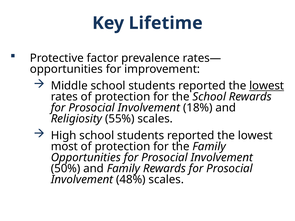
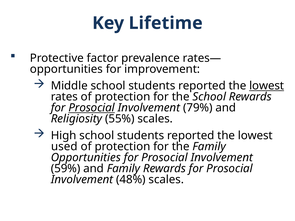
Prosocial at (92, 108) underline: none -> present
18%: 18% -> 79%
most: most -> used
50%: 50% -> 59%
